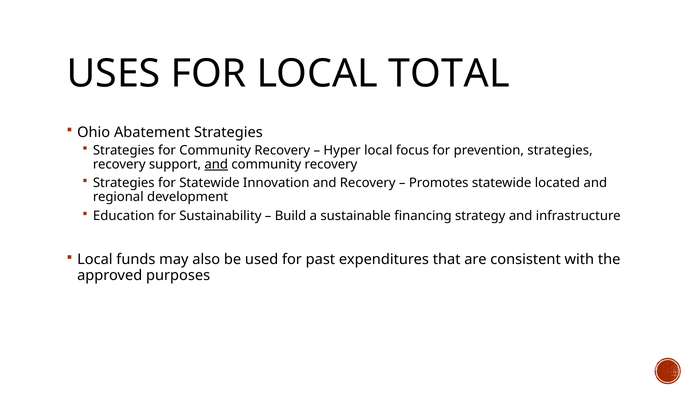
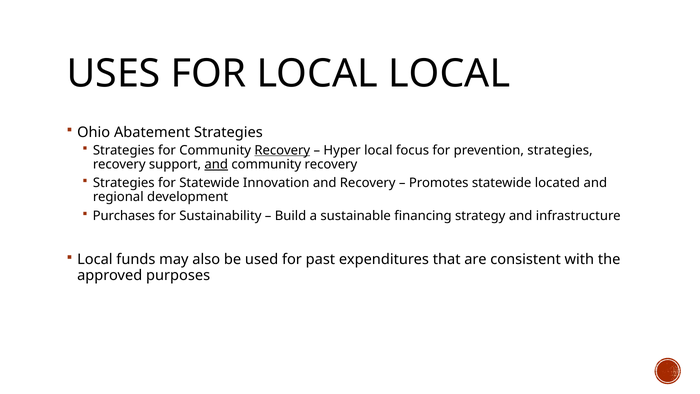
LOCAL TOTAL: TOTAL -> LOCAL
Recovery at (282, 150) underline: none -> present
Education: Education -> Purchases
